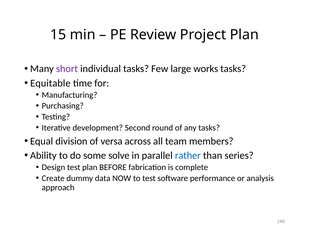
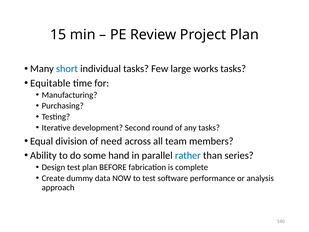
short colour: purple -> blue
versa: versa -> need
solve: solve -> hand
